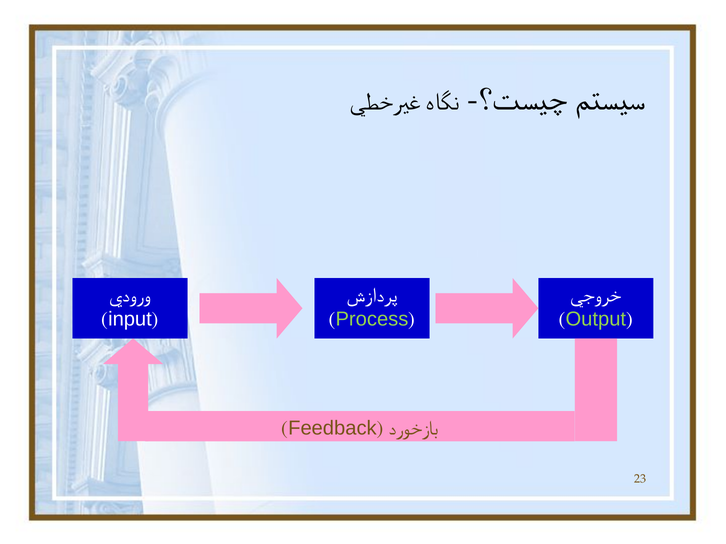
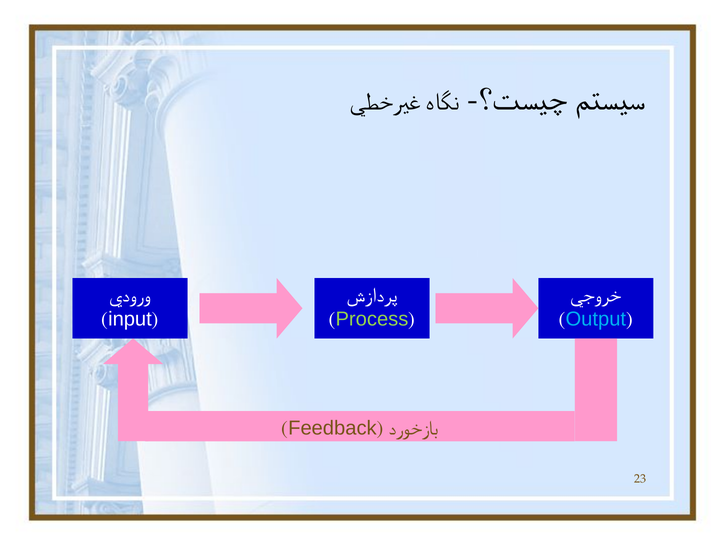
Output colour: light green -> light blue
